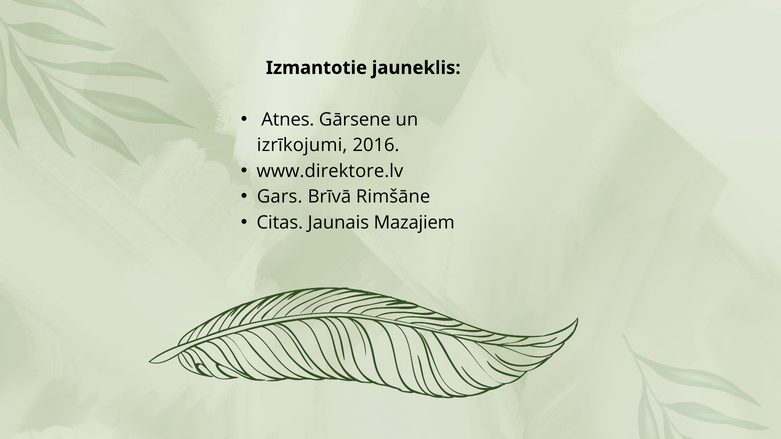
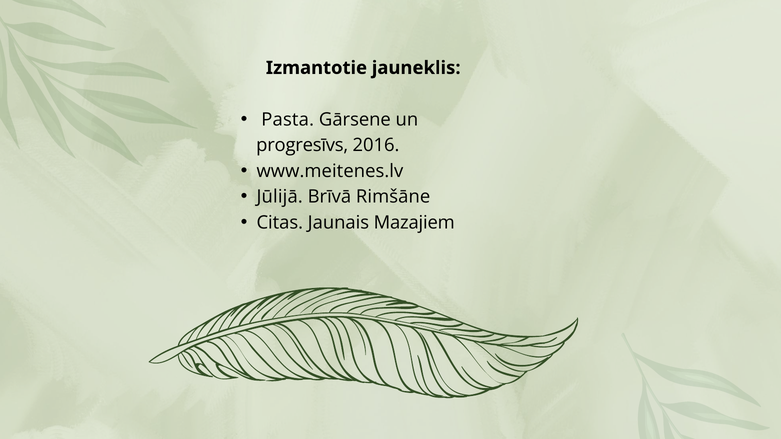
Atnes: Atnes -> Pasta
izrīkojumi: izrīkojumi -> progresīvs
www.direktore.lv: www.direktore.lv -> www.meitenes.lv
Gars: Gars -> Jūlijā
